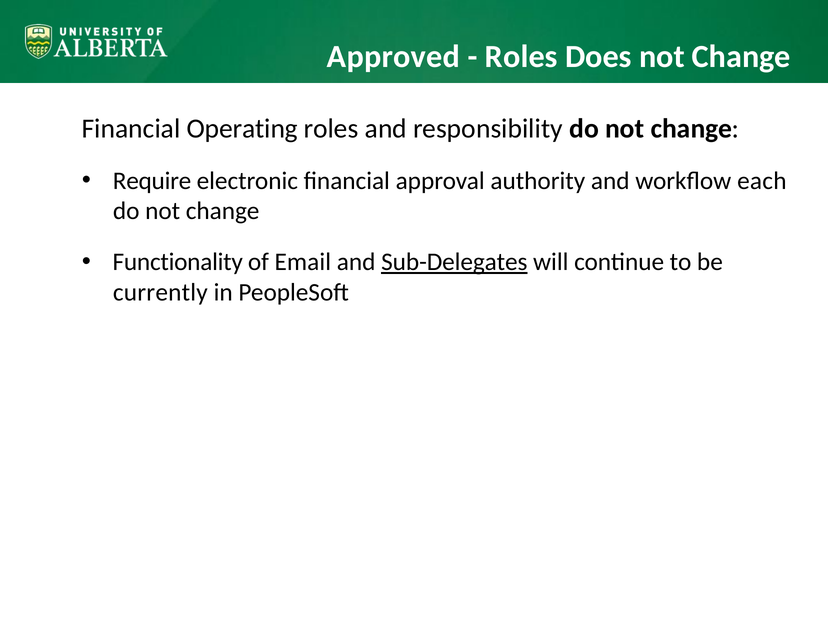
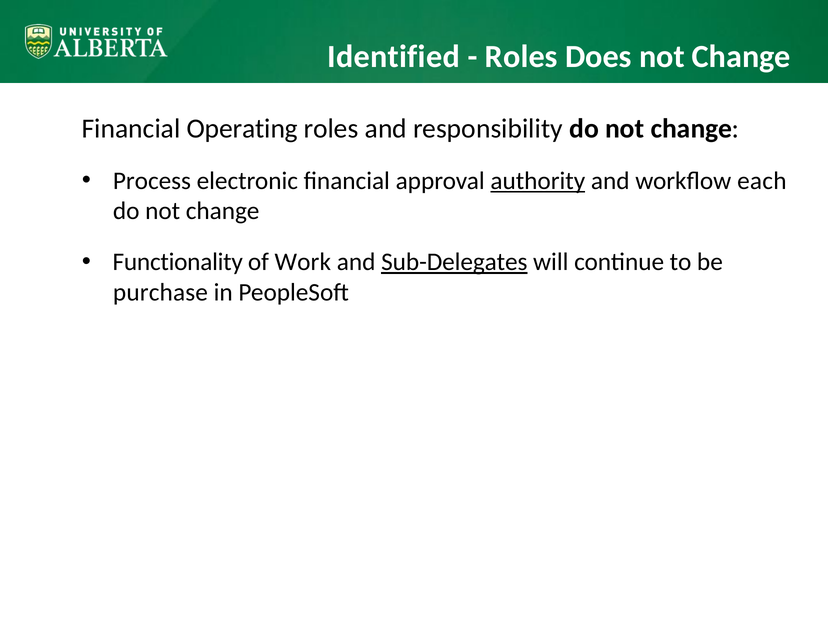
Approved: Approved -> Identified
Require: Require -> Process
authority underline: none -> present
Email: Email -> Work
currently: currently -> purchase
